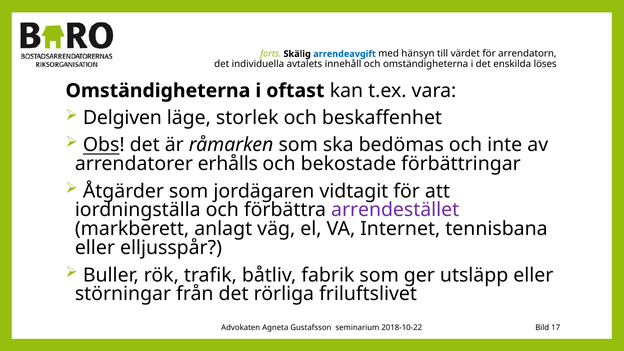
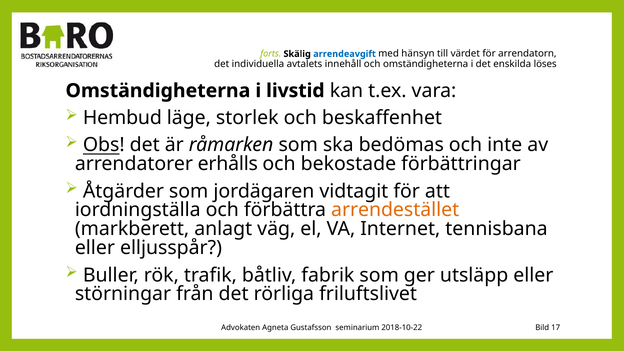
oftast: oftast -> livstid
Delgiven: Delgiven -> Hembud
arrendestället colour: purple -> orange
